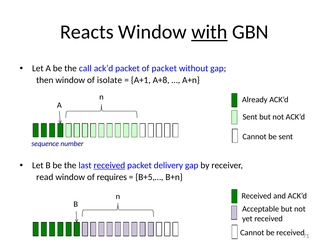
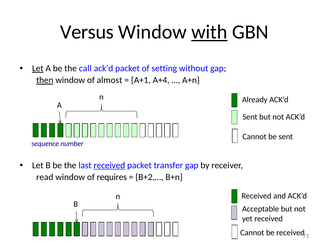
Reacts: Reacts -> Versus
Let at (38, 68) underline: none -> present
of packet: packet -> setting
then underline: none -> present
isolate: isolate -> almost
A+8: A+8 -> A+4
delivery: delivery -> transfer
B+5,…: B+5,… -> B+2,…
